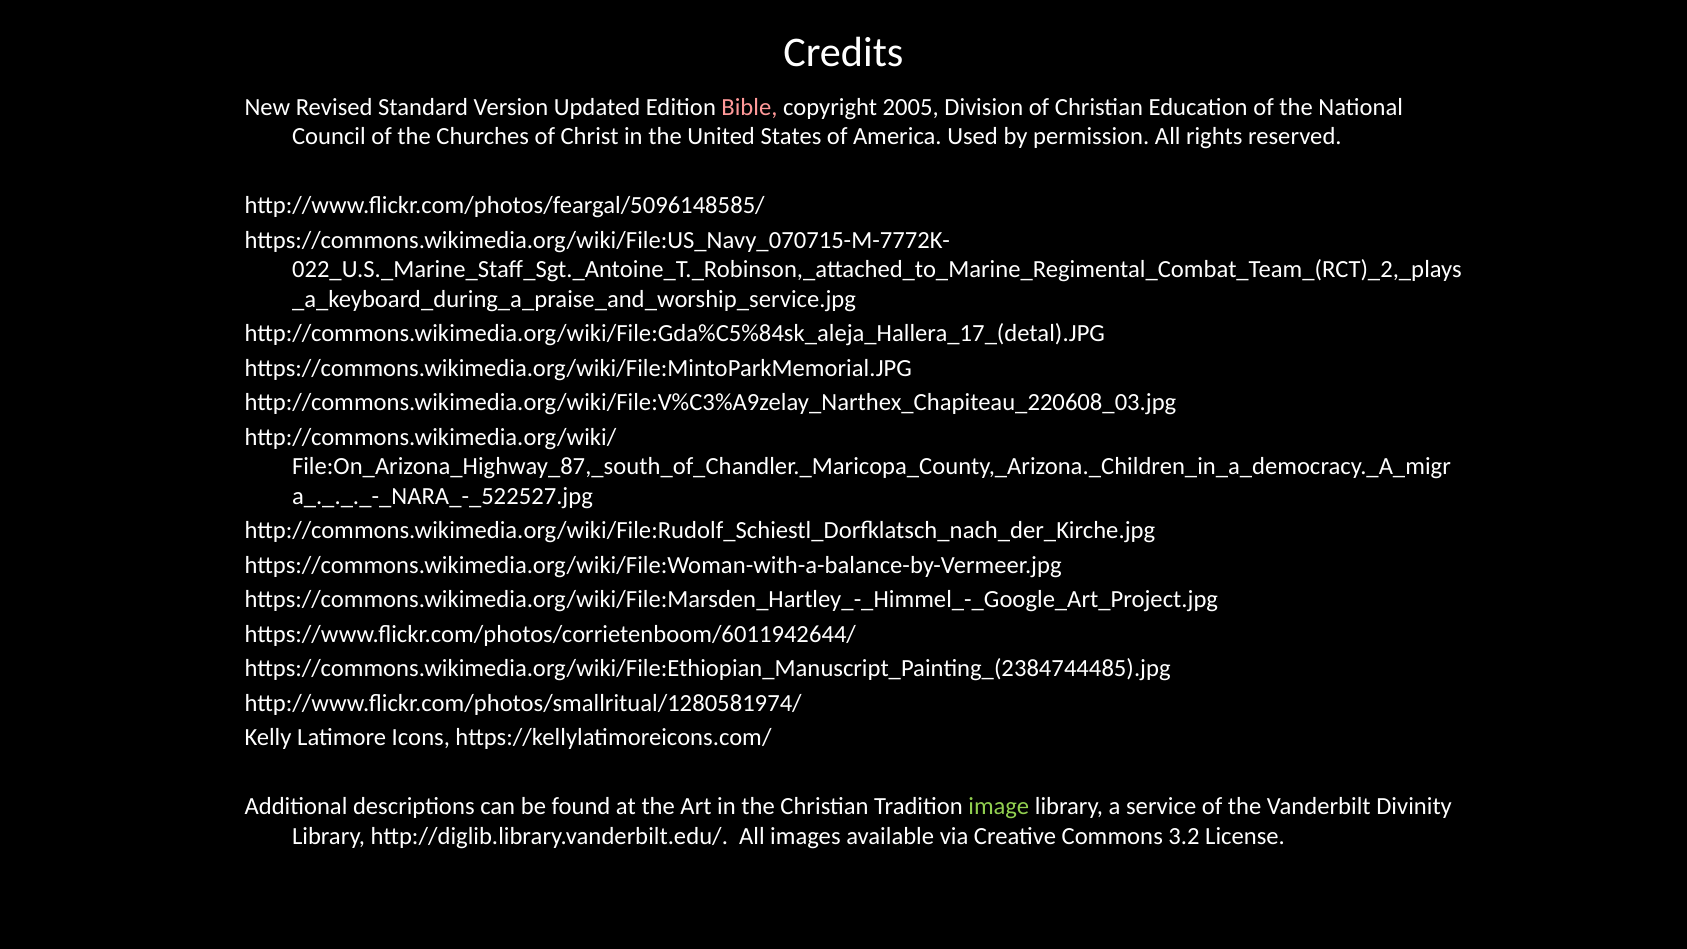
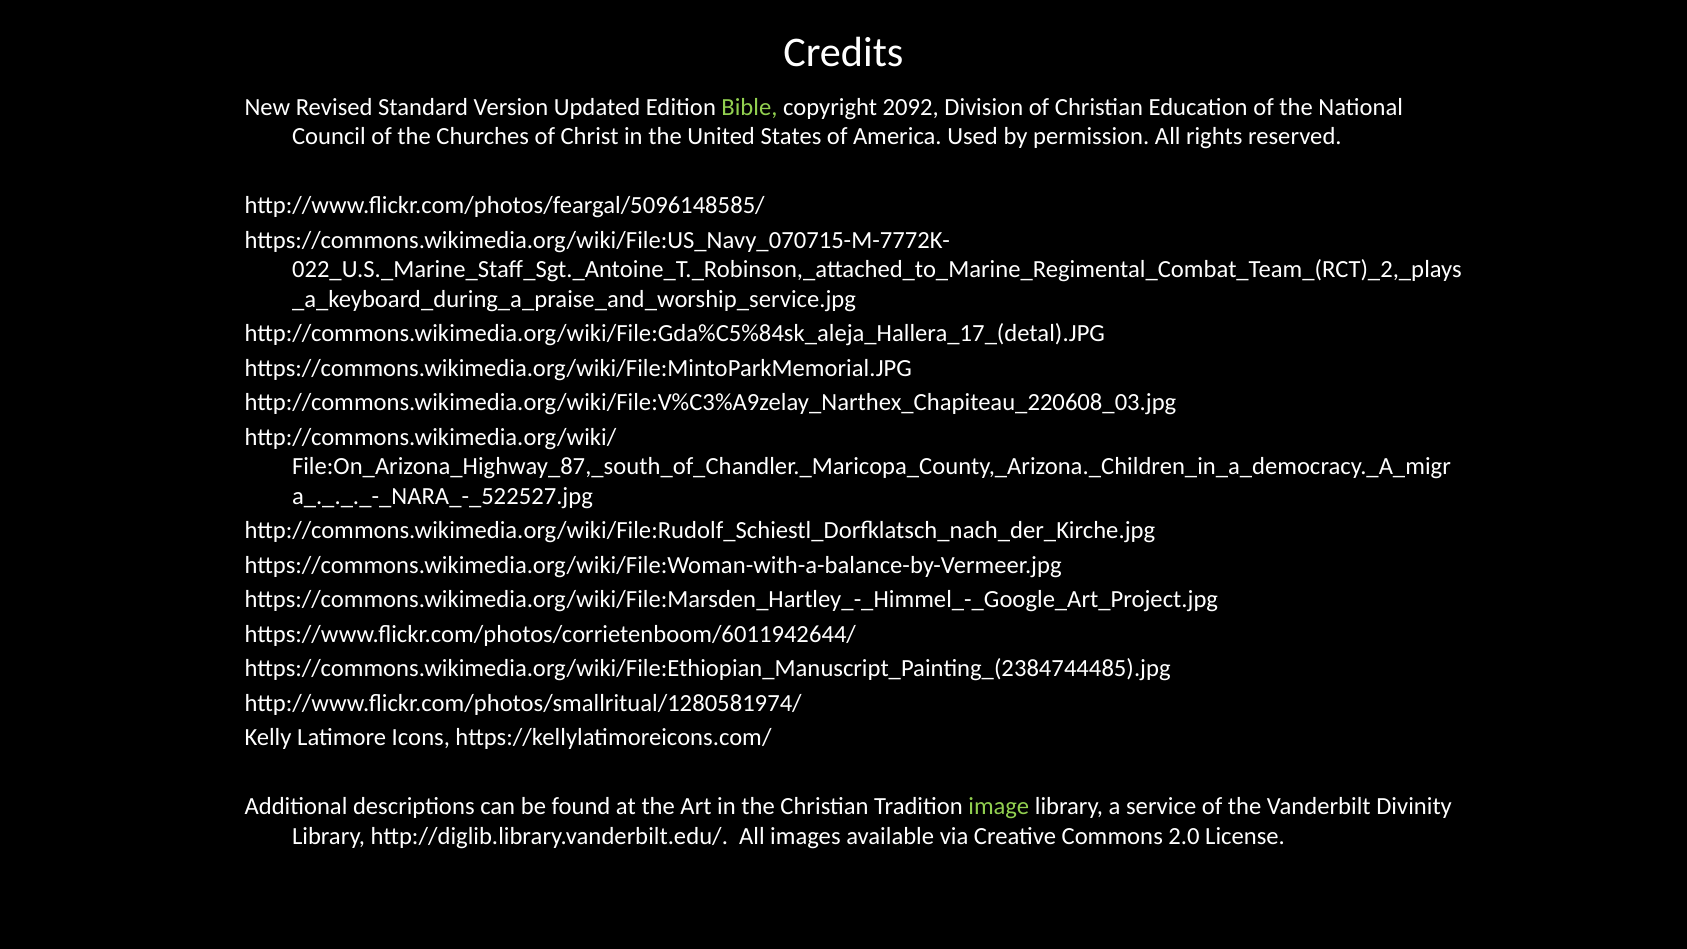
Bible colour: pink -> light green
2005: 2005 -> 2092
3.2: 3.2 -> 2.0
